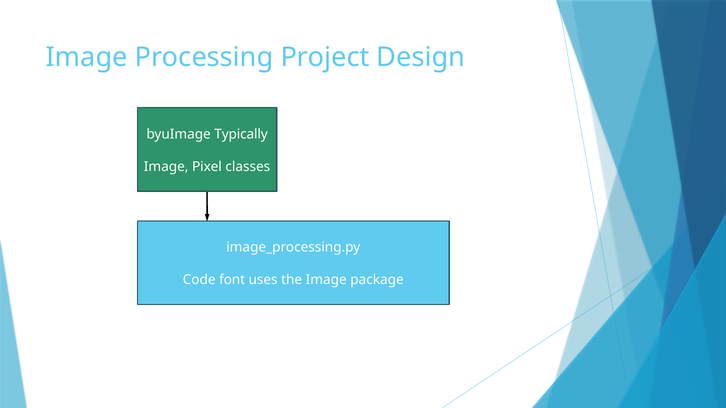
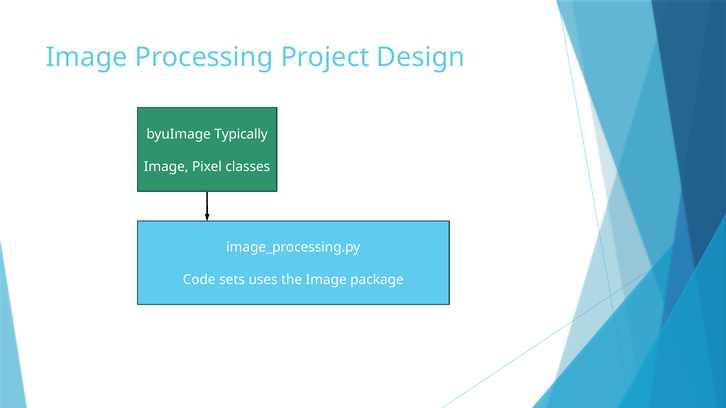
font: font -> sets
